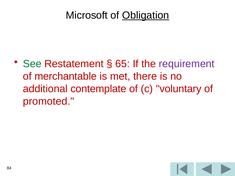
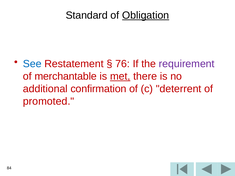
Microsoft: Microsoft -> Standard
See colour: green -> blue
65: 65 -> 76
met underline: none -> present
contemplate: contemplate -> confirmation
voluntary: voluntary -> deterrent
